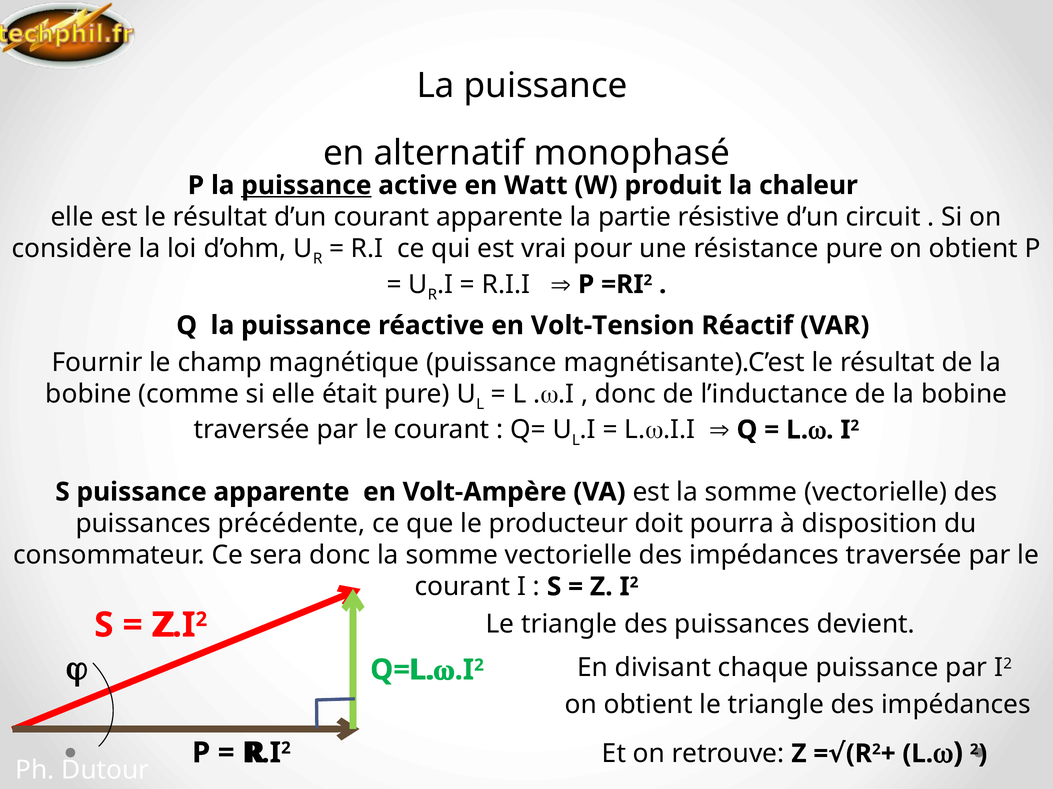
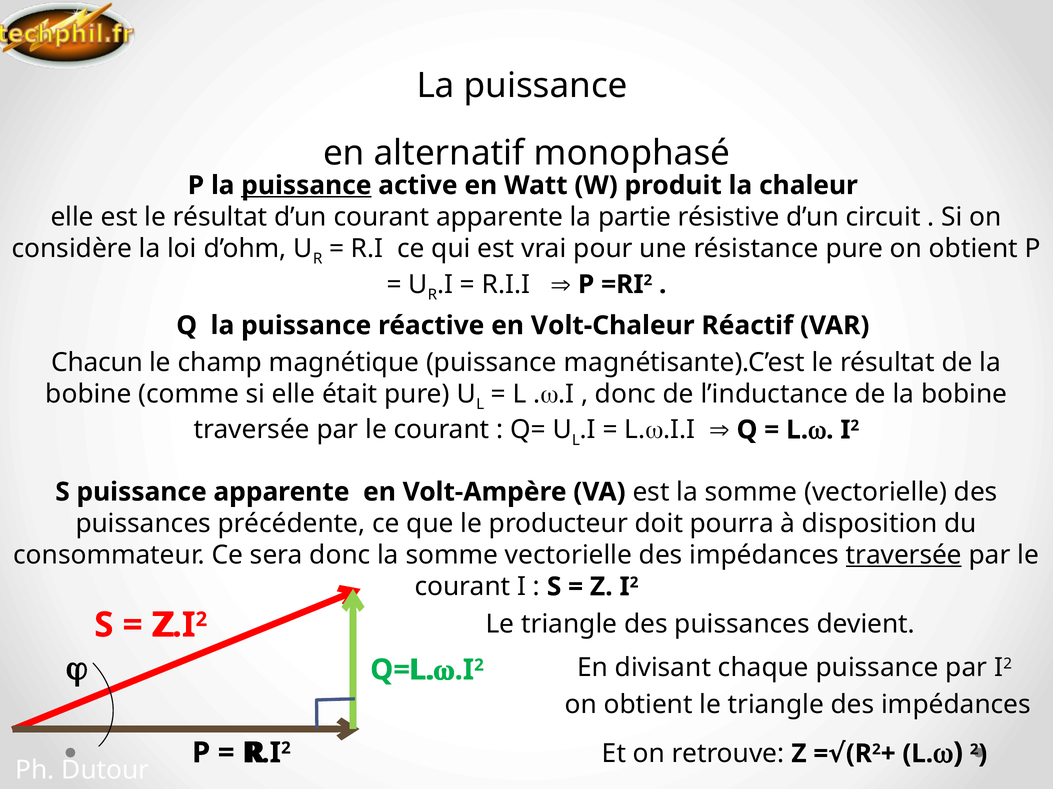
Volt-Tension: Volt-Tension -> Volt-Chaleur
Fournir: Fournir -> Chacun
traversée at (904, 556) underline: none -> present
